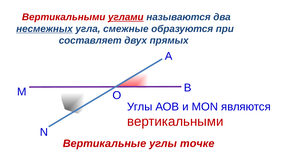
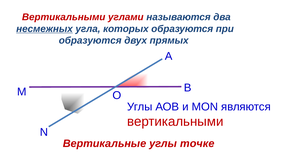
углами underline: present -> none
смежные: смежные -> которых
составляет at (90, 41): составляет -> образуются
